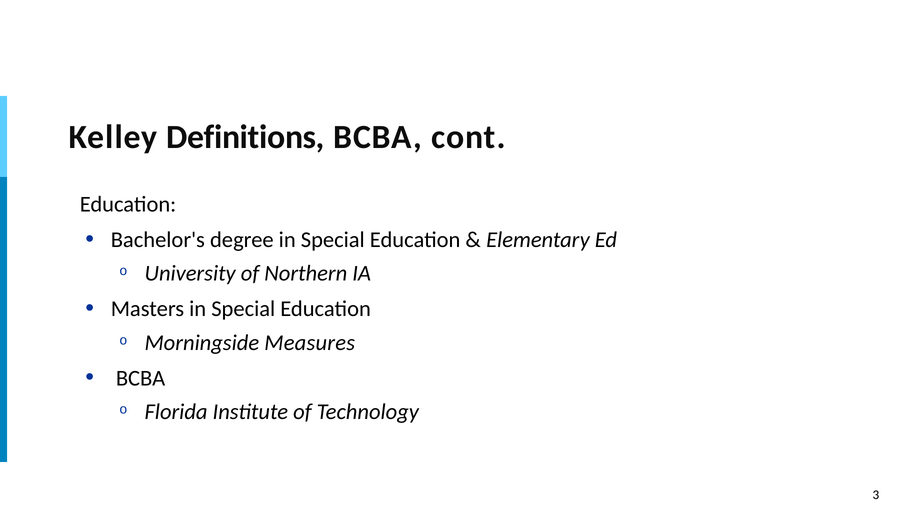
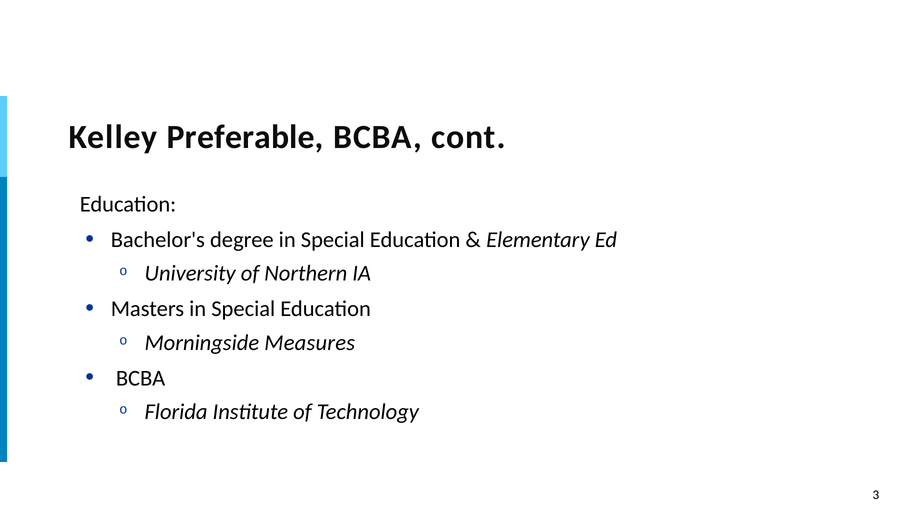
Definitions: Definitions -> Preferable
